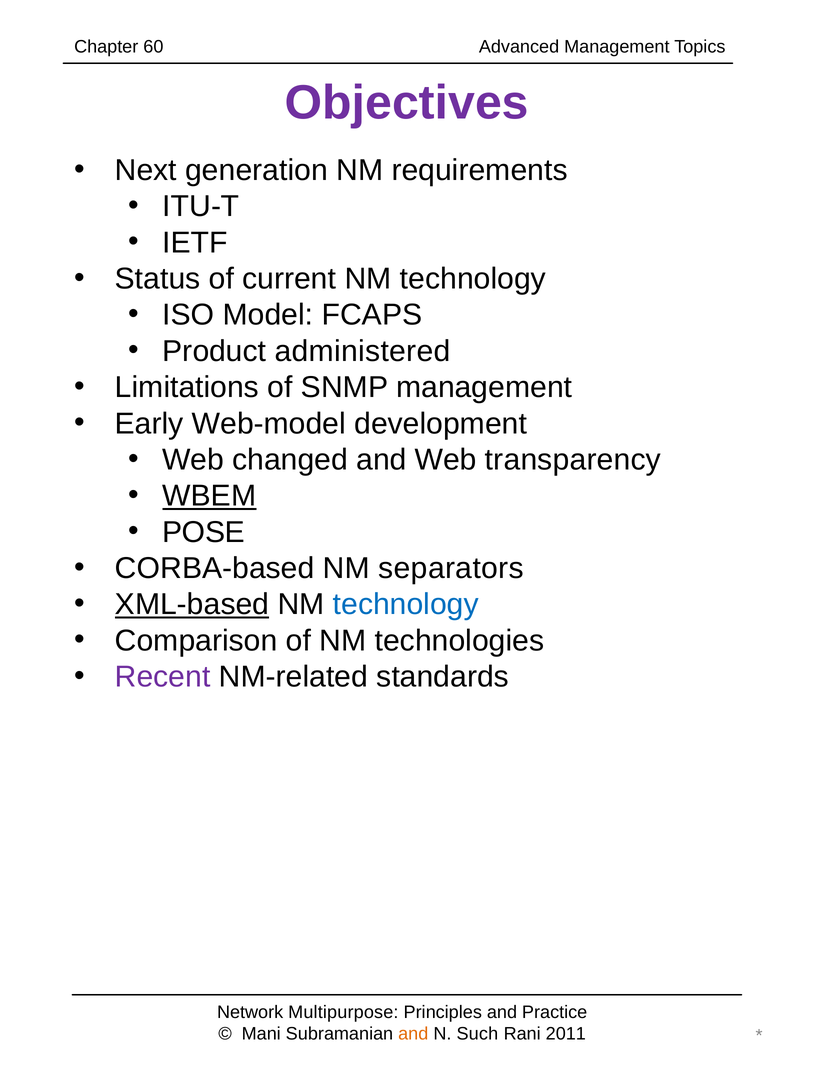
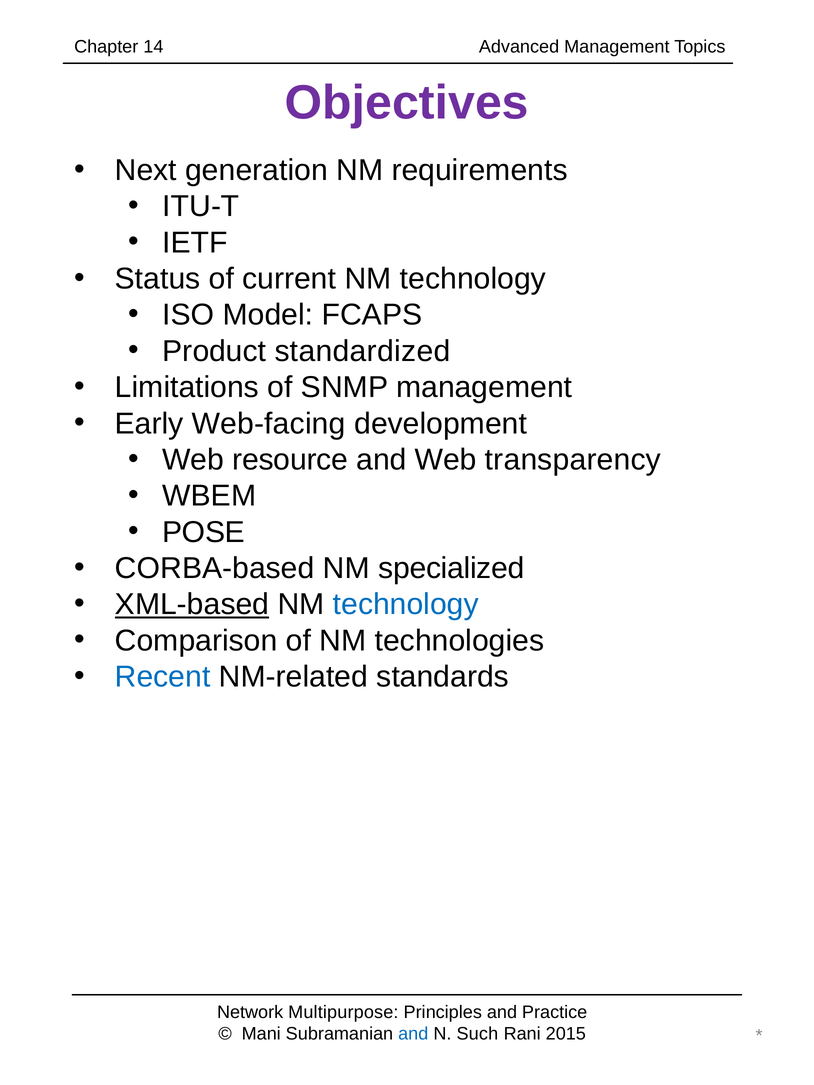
60: 60 -> 14
administered: administered -> standardized
Web-model: Web-model -> Web-facing
changed: changed -> resource
WBEM underline: present -> none
separators: separators -> specialized
Recent colour: purple -> blue
and at (413, 1034) colour: orange -> blue
2011: 2011 -> 2015
